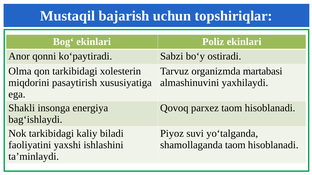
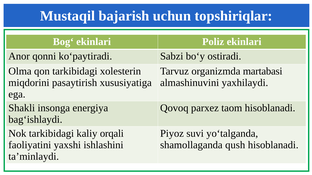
biladi: biladi -> orqali
shamollaganda taom: taom -> qush
